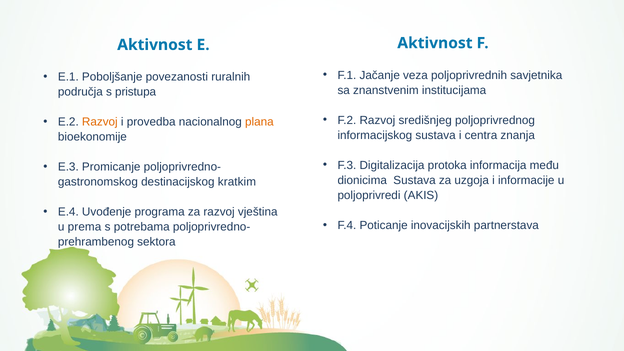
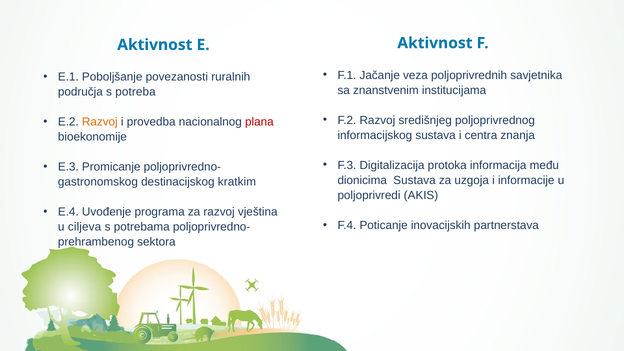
pristupa: pristupa -> potreba
plana colour: orange -> red
prema: prema -> ciljeva
